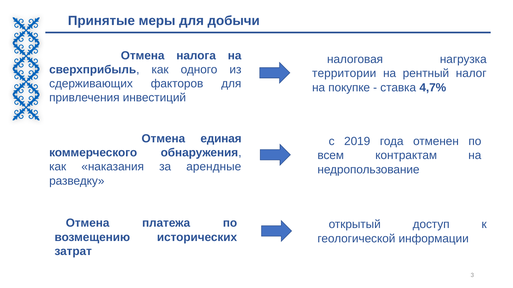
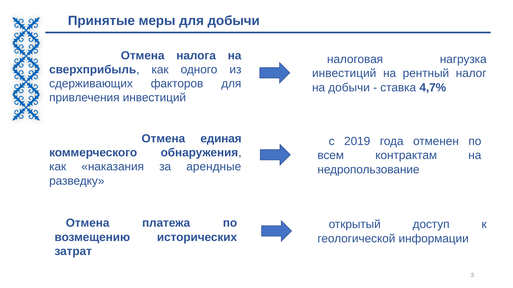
территории at (344, 74): территории -> инвестиций
на покупке: покупке -> добычи
